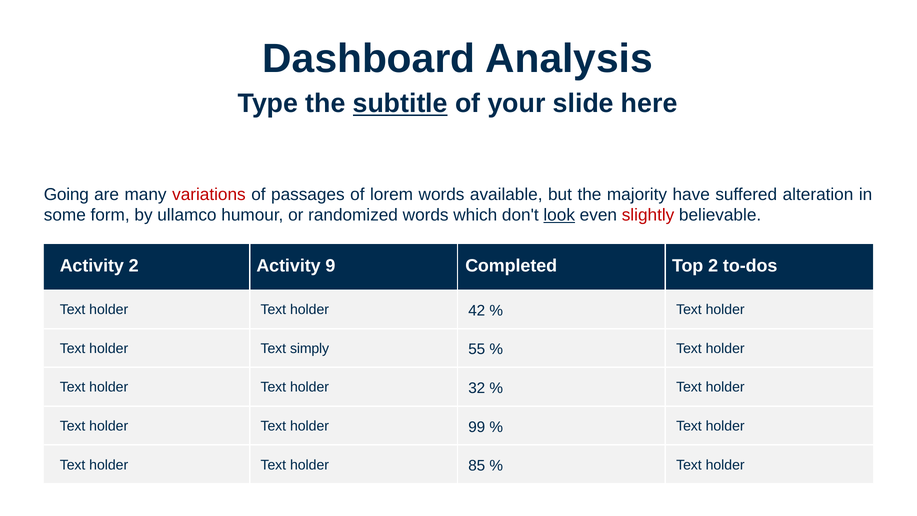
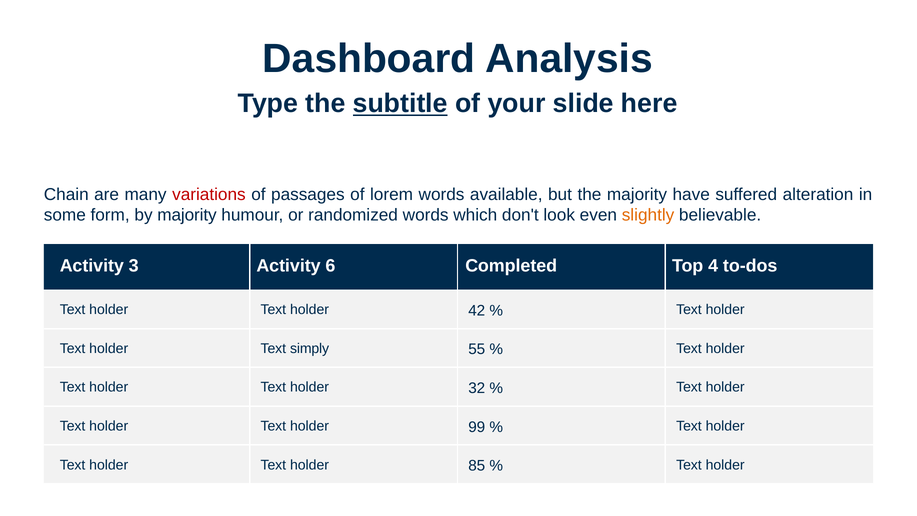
Going: Going -> Chain
by ullamco: ullamco -> majority
look underline: present -> none
slightly colour: red -> orange
Activity 2: 2 -> 3
9: 9 -> 6
Top 2: 2 -> 4
